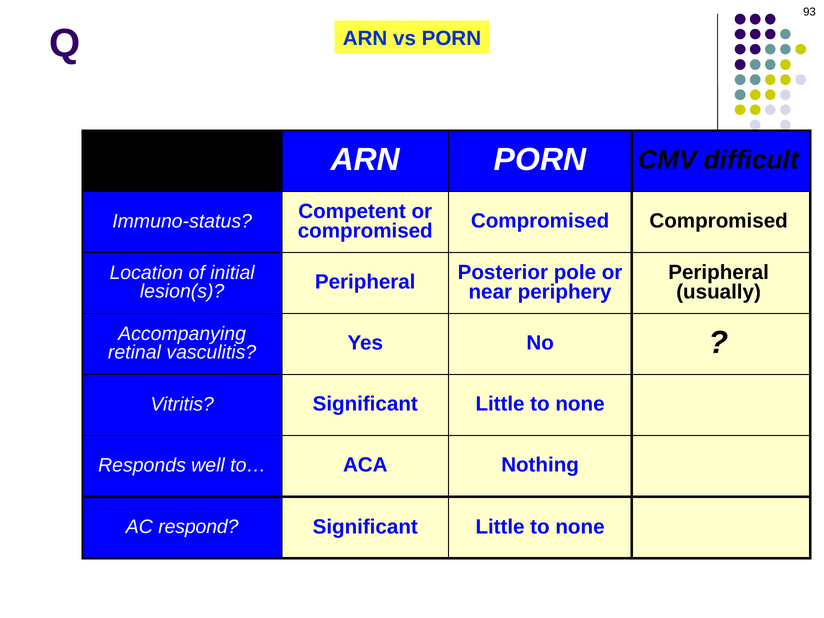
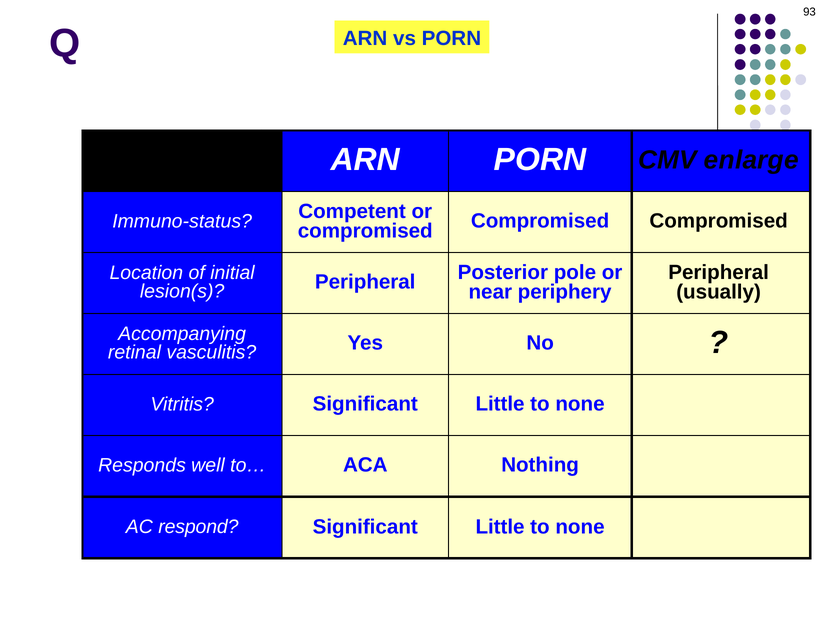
difficult: difficult -> enlarge
